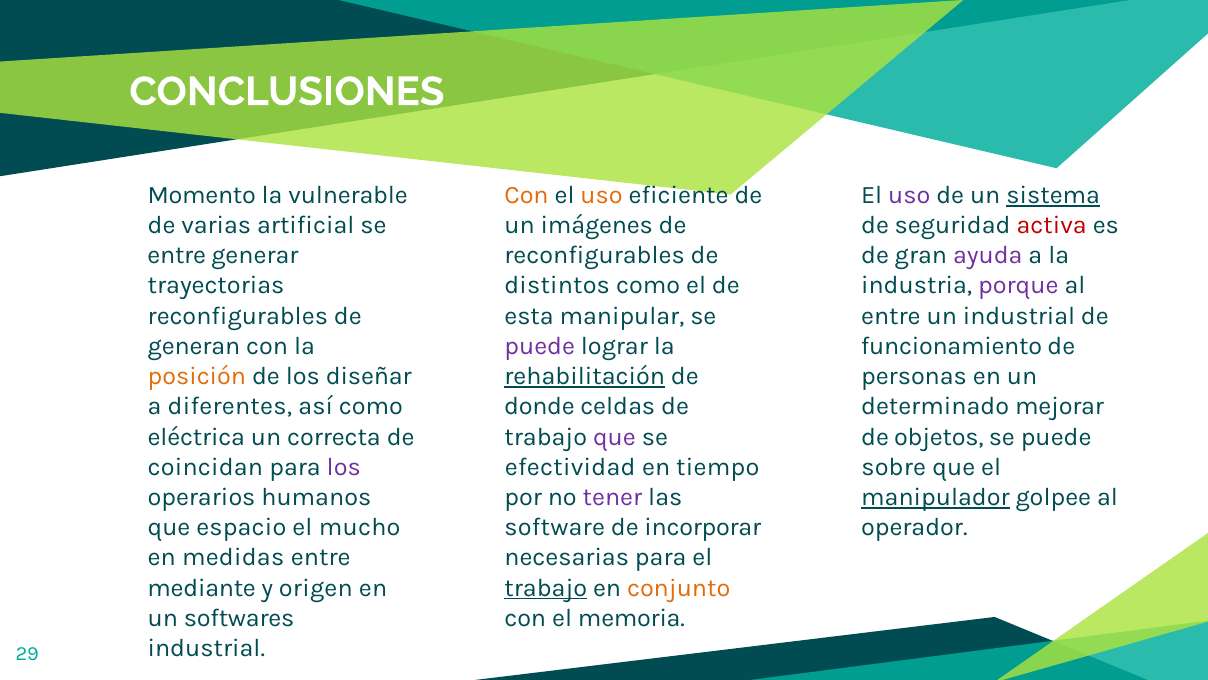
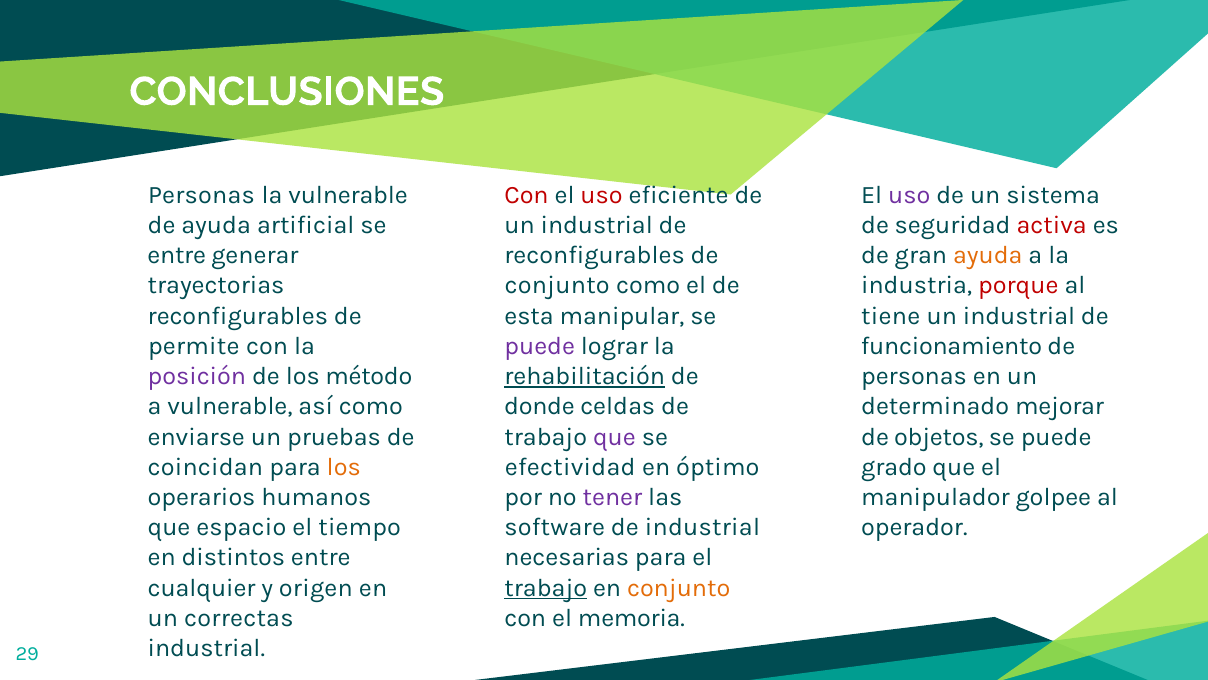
Momento at (202, 195): Momento -> Personas
Con at (527, 195) colour: orange -> red
uso at (602, 195) colour: orange -> red
sistema underline: present -> none
de varias: varias -> ayuda
imágenes at (597, 225): imágenes -> industrial
ayuda at (988, 255) colour: purple -> orange
distintos at (557, 285): distintos -> conjunto
porque colour: purple -> red
entre at (891, 316): entre -> tiene
generan: generan -> permite
posición colour: orange -> purple
diseñar: diseñar -> método
a diferentes: diferentes -> vulnerable
eléctrica: eléctrica -> enviarse
correcta: correcta -> pruebas
los at (344, 467) colour: purple -> orange
tiempo: tiempo -> óptimo
sobre: sobre -> grado
manipulador underline: present -> none
mucho: mucho -> tiempo
de incorporar: incorporar -> industrial
medidas: medidas -> distintos
mediante: mediante -> cualquier
softwares: softwares -> correctas
